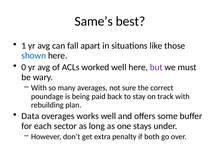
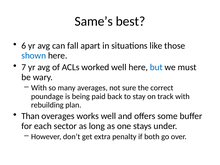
1: 1 -> 6
0: 0 -> 7
but colour: purple -> blue
Data: Data -> Than
